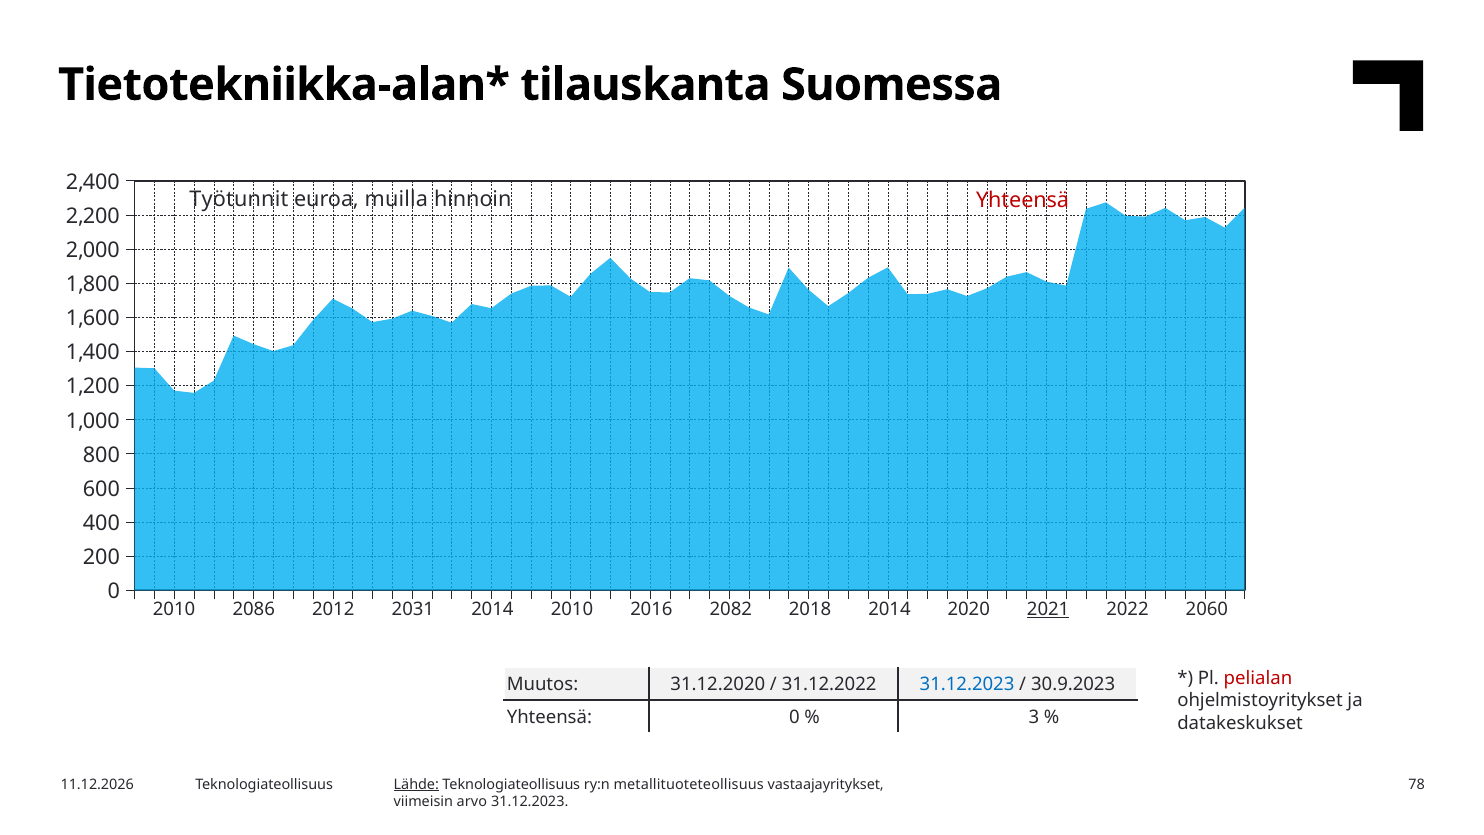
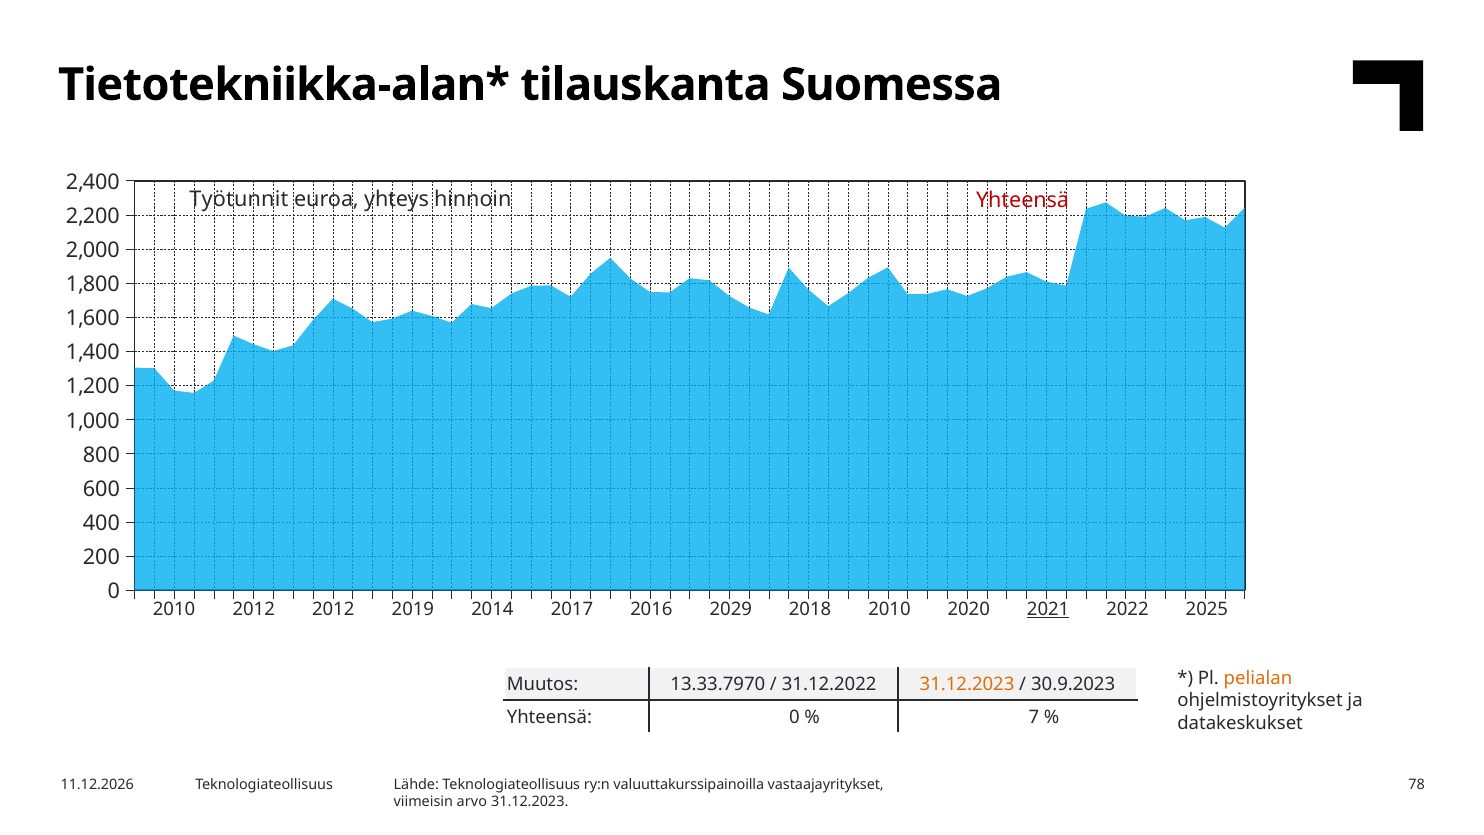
muilla: muilla -> yhteys
2010 2086: 2086 -> 2012
2031: 2031 -> 2019
2014 2010: 2010 -> 2017
2082: 2082 -> 2029
2018 2014: 2014 -> 2010
2060: 2060 -> 2025
pelialan colour: red -> orange
31.12.2020: 31.12.2020 -> 13.33.7970
31.12.2023 at (967, 685) colour: blue -> orange
3: 3 -> 7
Lähde underline: present -> none
metallituoteteollisuus: metallituoteteollisuus -> valuuttakurssipainoilla
